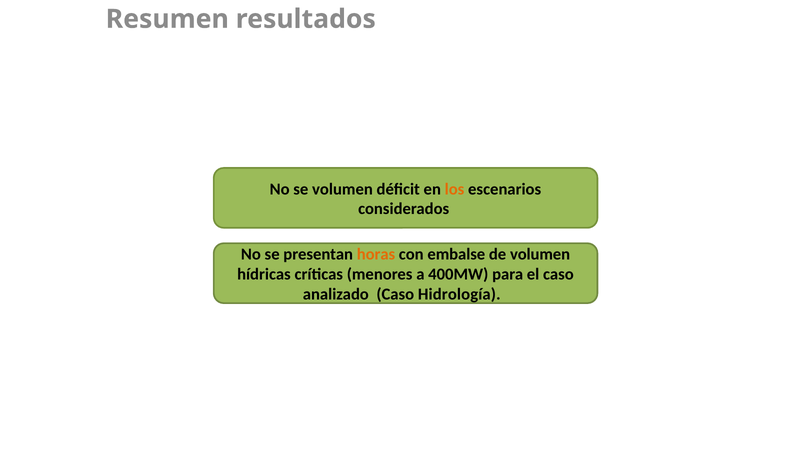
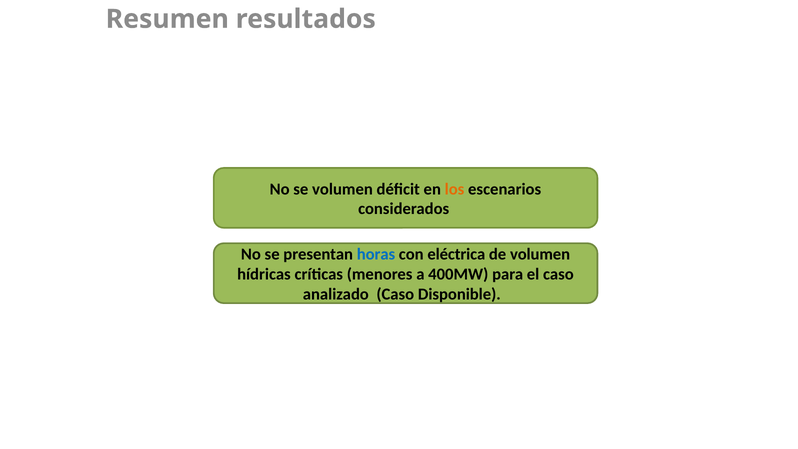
horas colour: orange -> blue
embalse: embalse -> eléctrica
Hidrología: Hidrología -> Disponible
